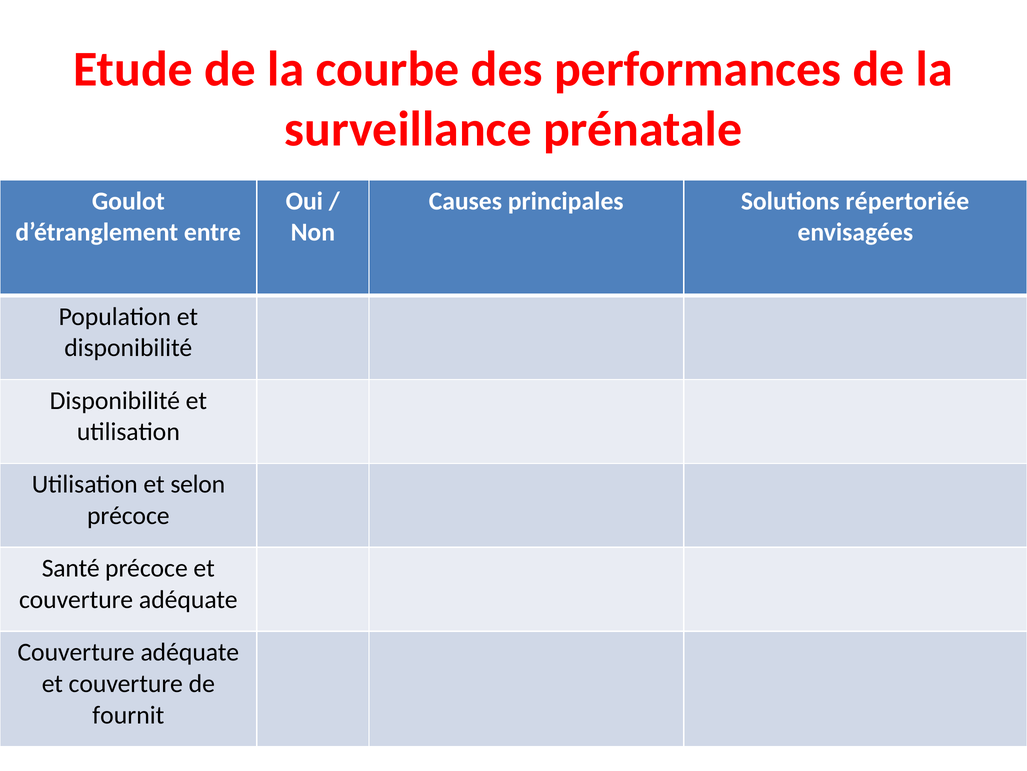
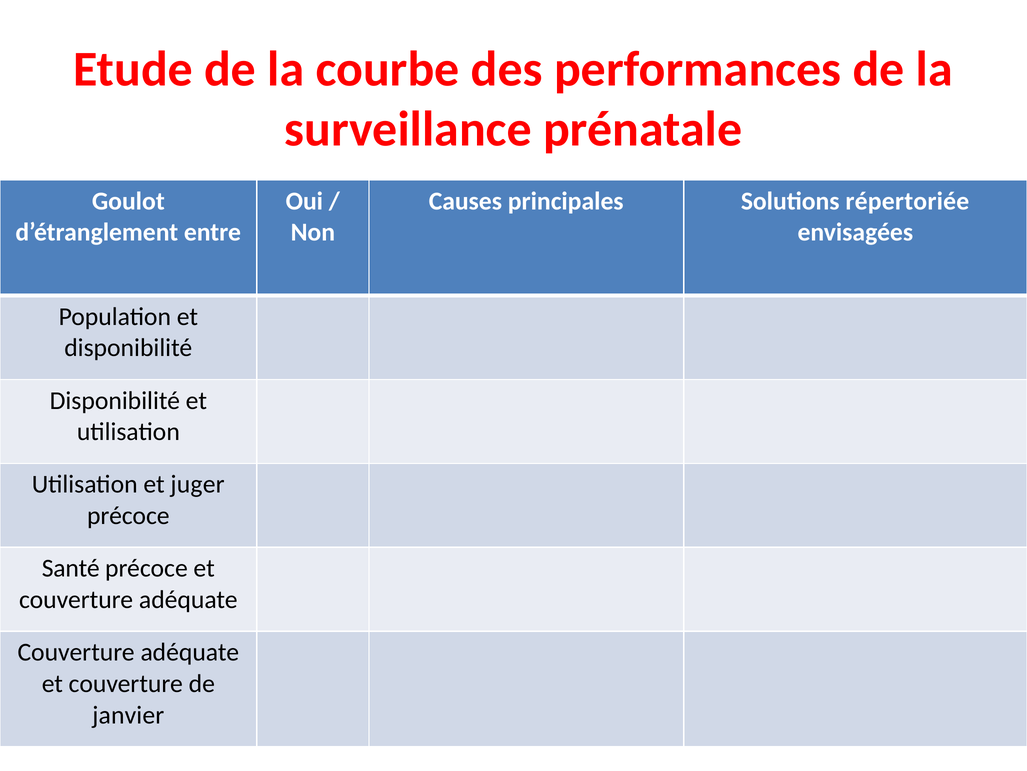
selon: selon -> juger
fournit: fournit -> janvier
